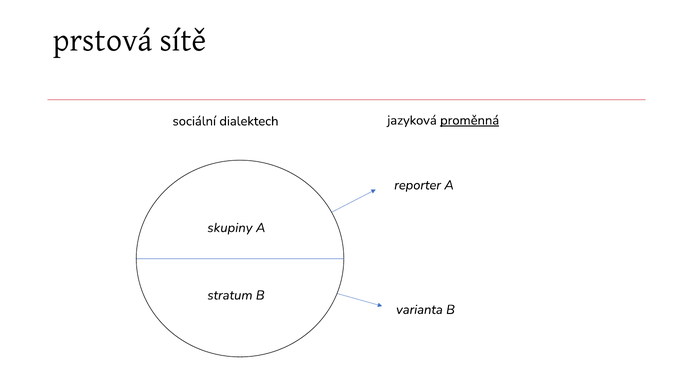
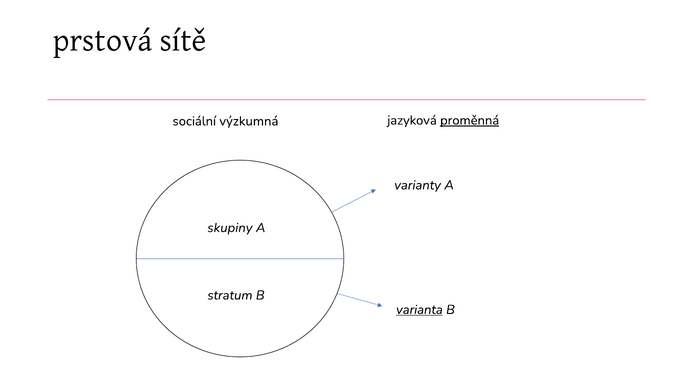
dialektech: dialektech -> výzkumná
reporter: reporter -> varianty
varianta underline: none -> present
